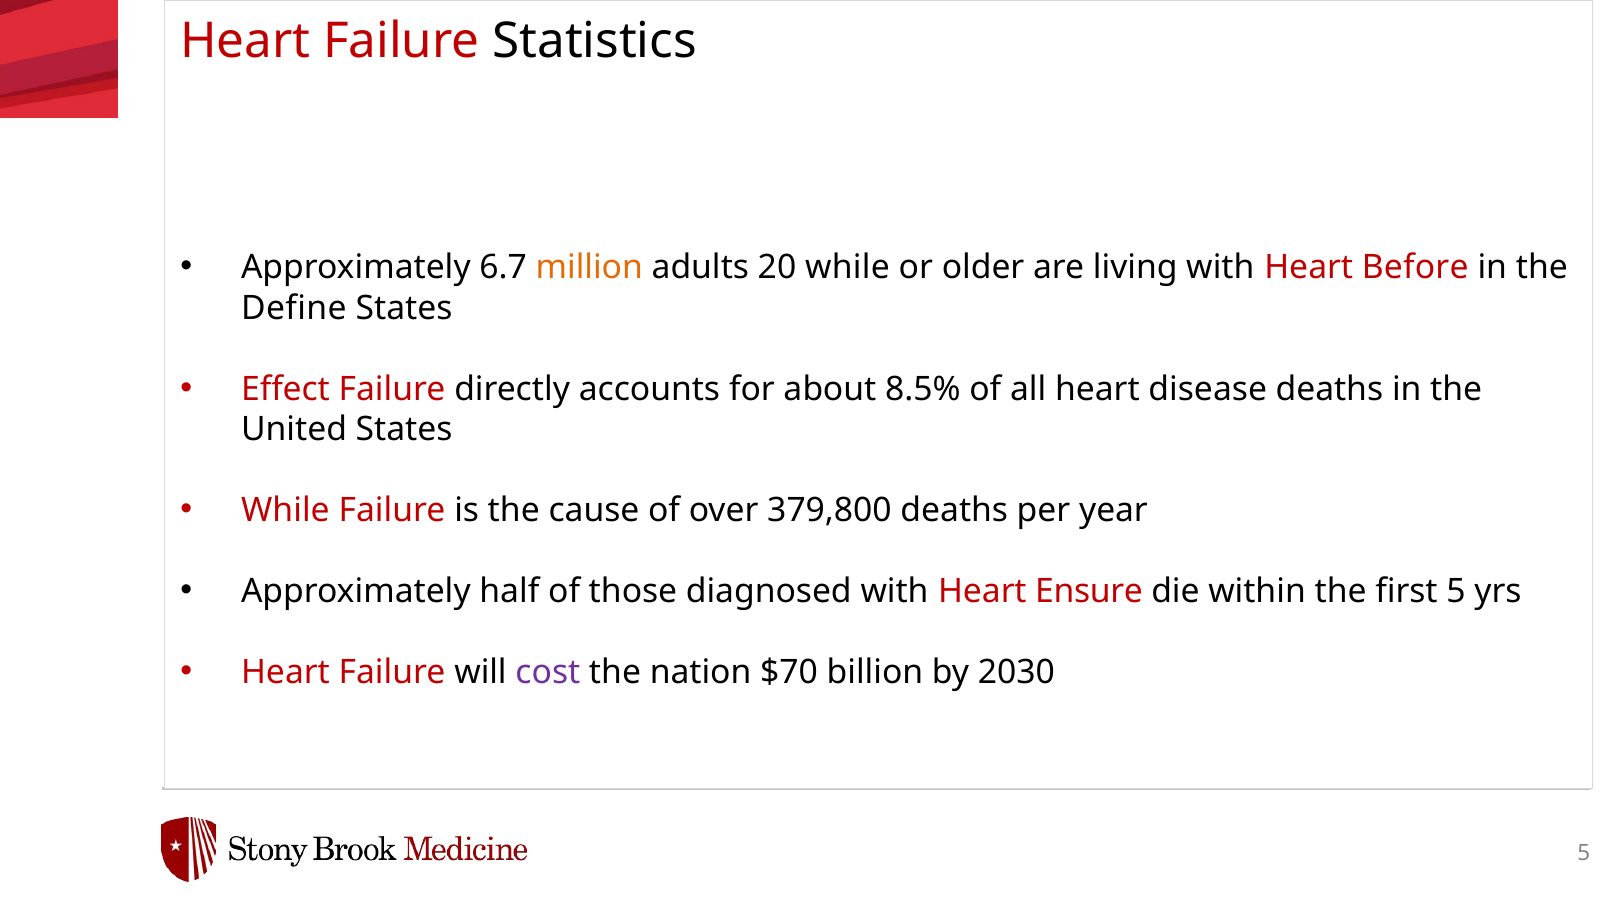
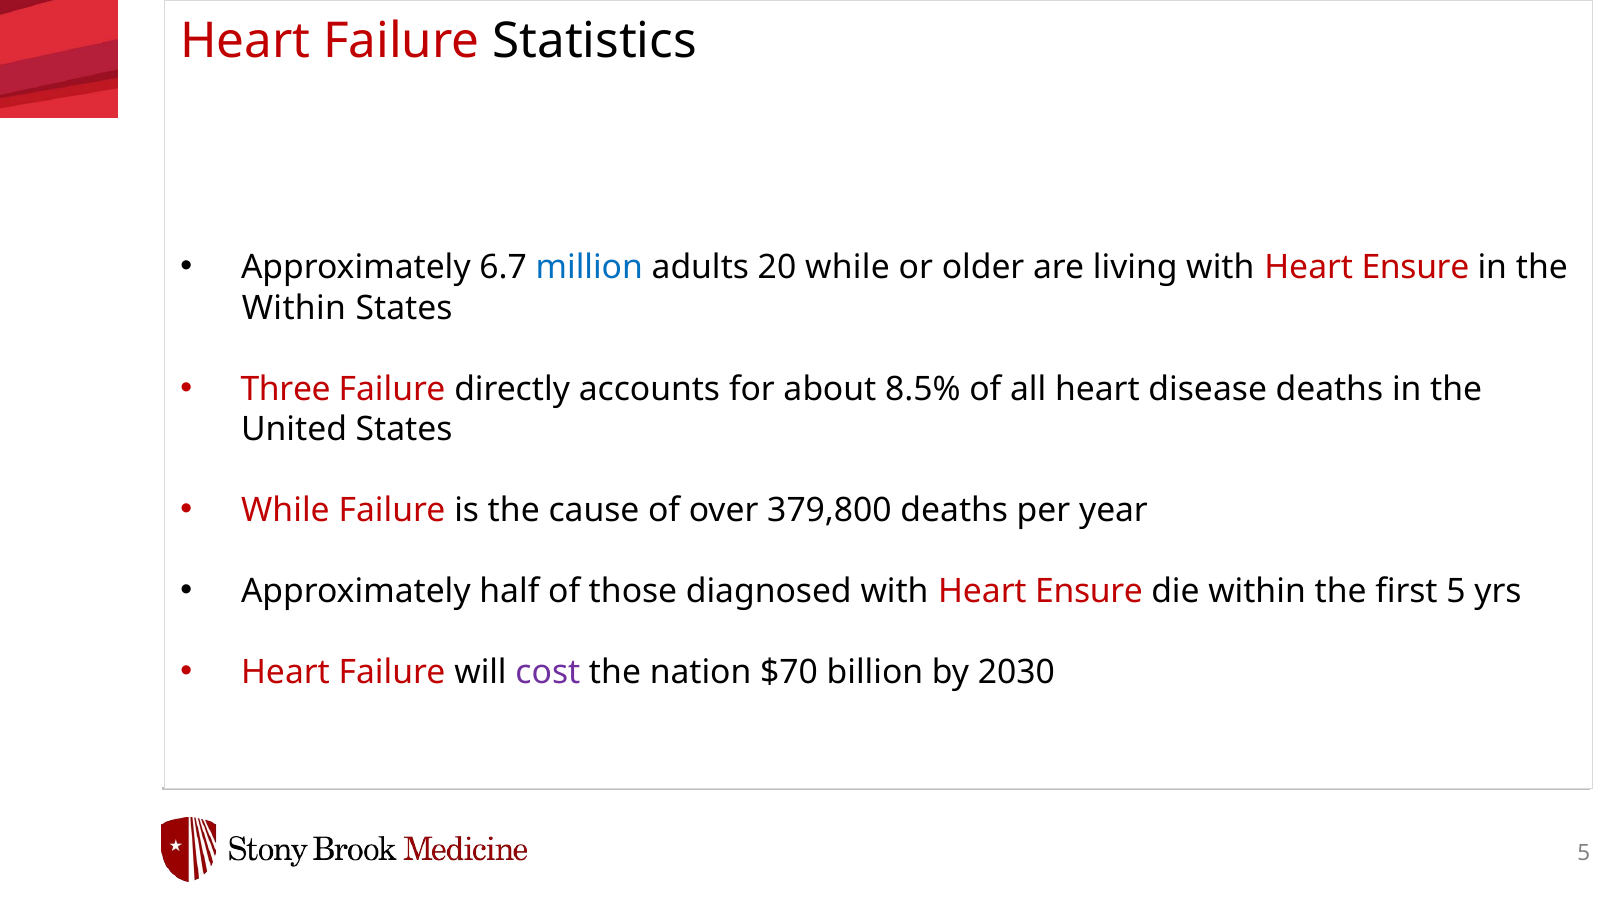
million colour: orange -> blue
living with Heart Before: Before -> Ensure
Define at (294, 308): Define -> Within
Effect: Effect -> Three
